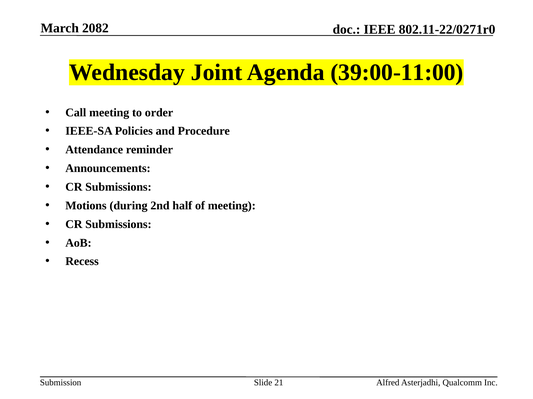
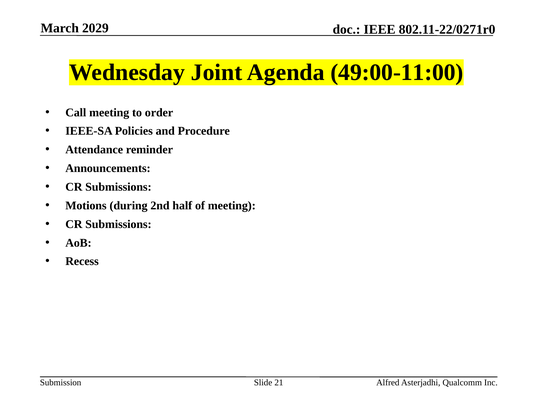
2082: 2082 -> 2029
39:00-11:00: 39:00-11:00 -> 49:00-11:00
